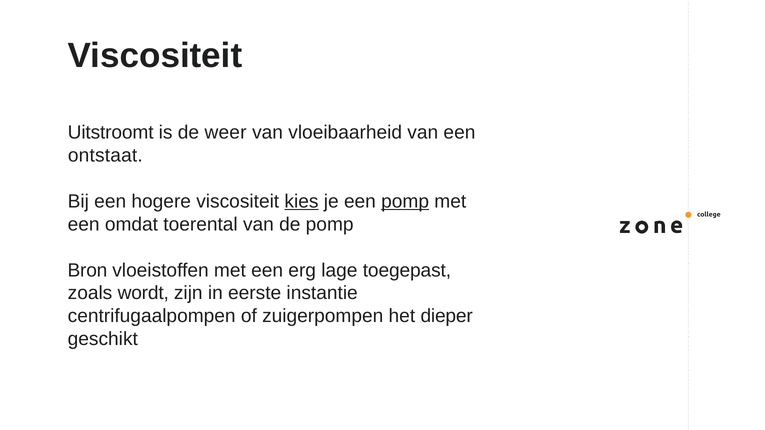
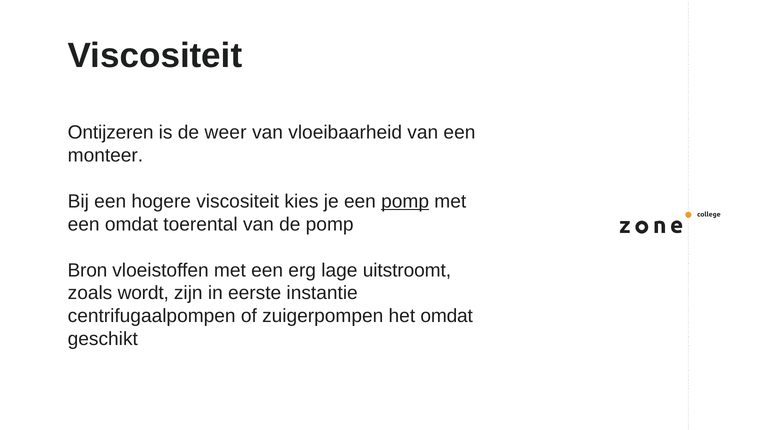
Uitstroomt: Uitstroomt -> Ontijzeren
ontstaat: ontstaat -> monteer
kies underline: present -> none
toegepast: toegepast -> uitstroomt
het dieper: dieper -> omdat
